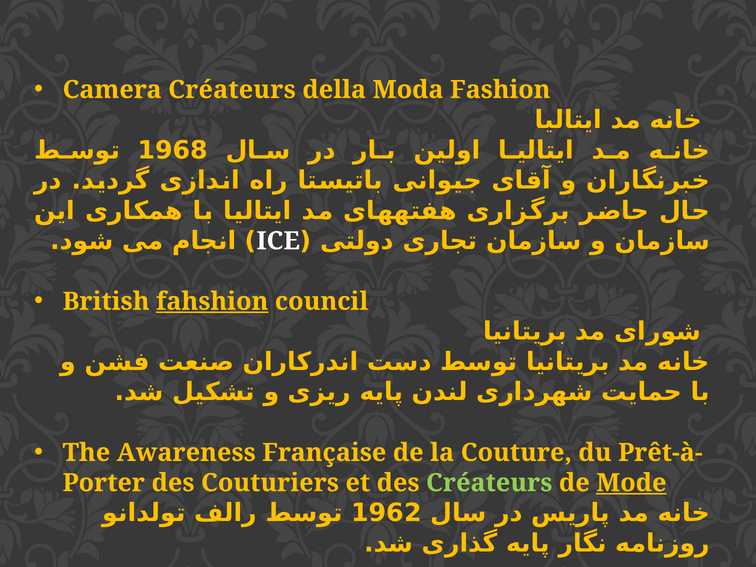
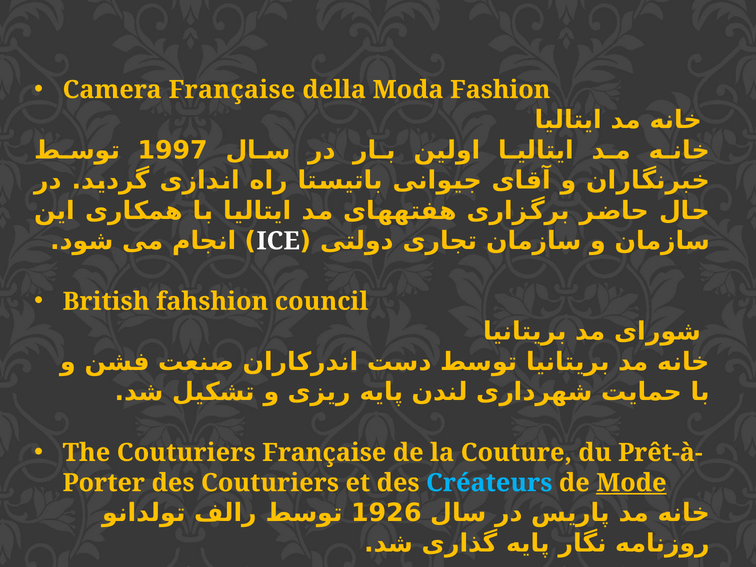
Camera Créateurs: Créateurs -> Française
1968: 1968 -> 1997
fahshion underline: present -> none
The Awareness: Awareness -> Couturiers
Créateurs at (489, 483) colour: light green -> light blue
1962: 1962 -> 1926
